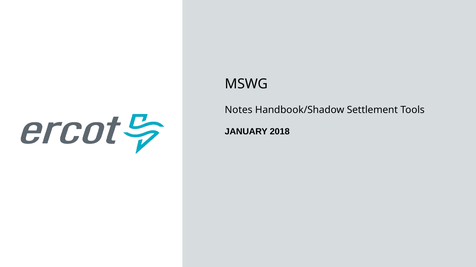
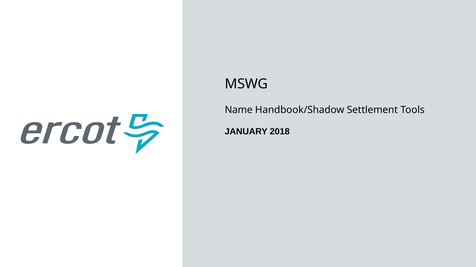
Notes: Notes -> Name
